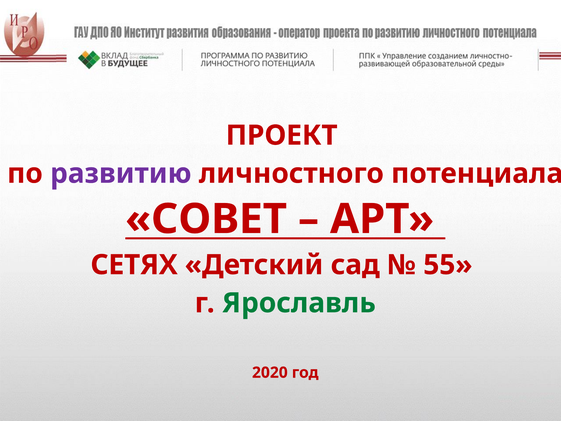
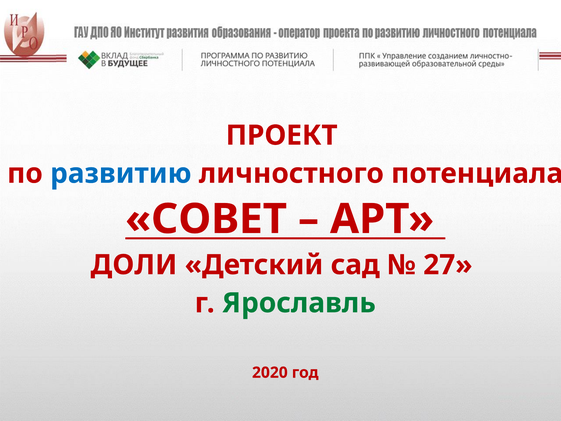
развитию colour: purple -> blue
СЕТЯХ: СЕТЯХ -> ДОЛИ
55: 55 -> 27
